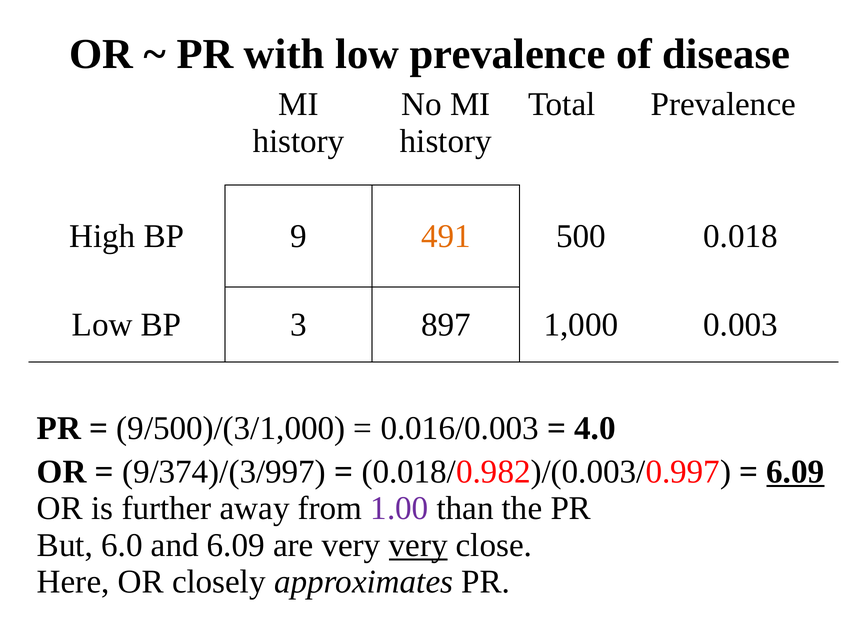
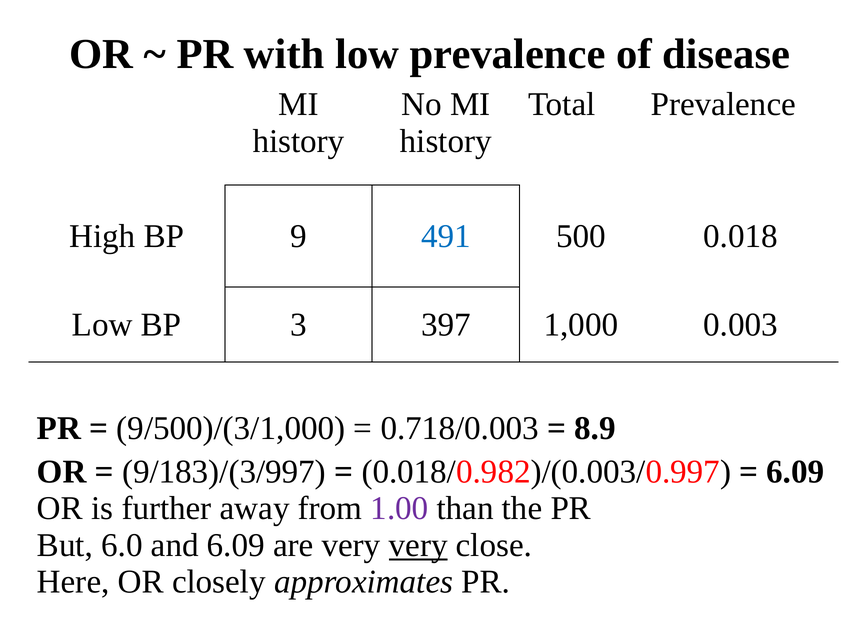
491 colour: orange -> blue
897: 897 -> 397
0.016/0.003: 0.016/0.003 -> 0.718/0.003
4.0: 4.0 -> 8.9
9/374)/(3/997: 9/374)/(3/997 -> 9/183)/(3/997
6.09 at (795, 472) underline: present -> none
